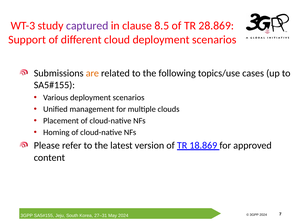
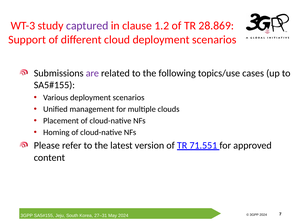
8.5: 8.5 -> 1.2
are colour: orange -> purple
18.869: 18.869 -> 71.551
